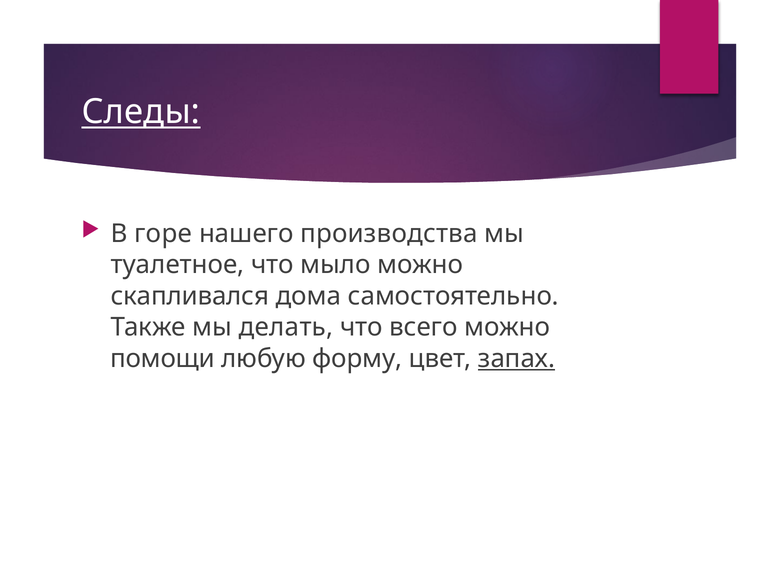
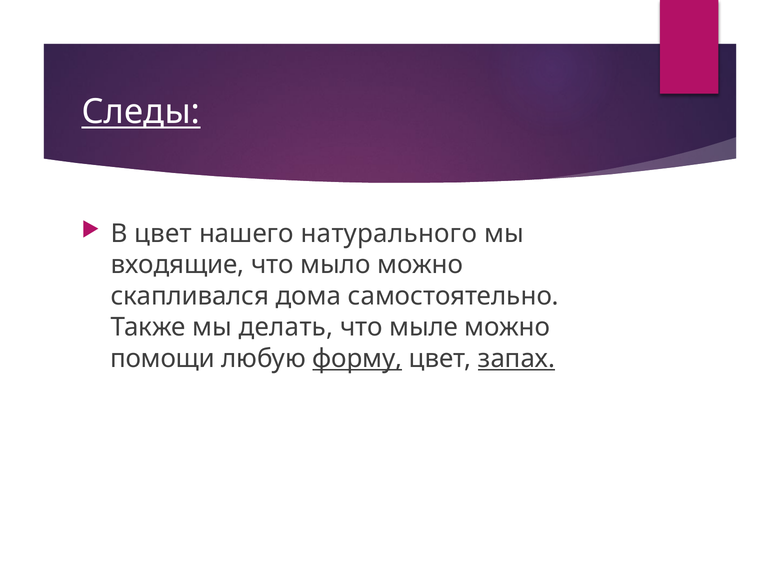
В горе: горе -> цвет
производства: производства -> натурального
туалетное: туалетное -> входящие
всего: всего -> мыле
форму underline: none -> present
